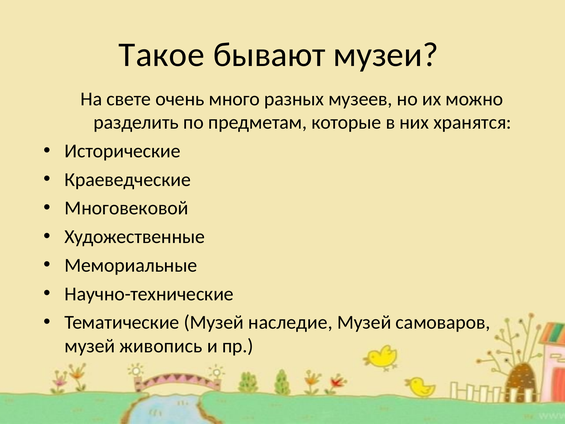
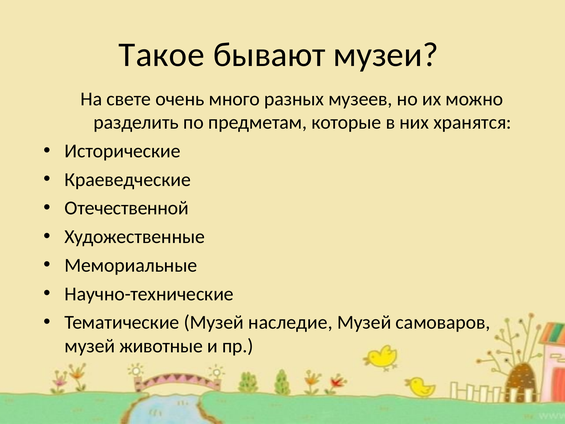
Многовековой: Многовековой -> Отечественной
живопись: живопись -> животные
